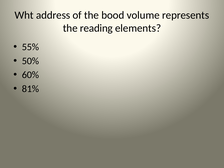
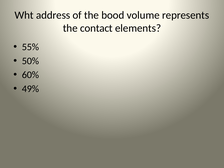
reading: reading -> contact
81%: 81% -> 49%
